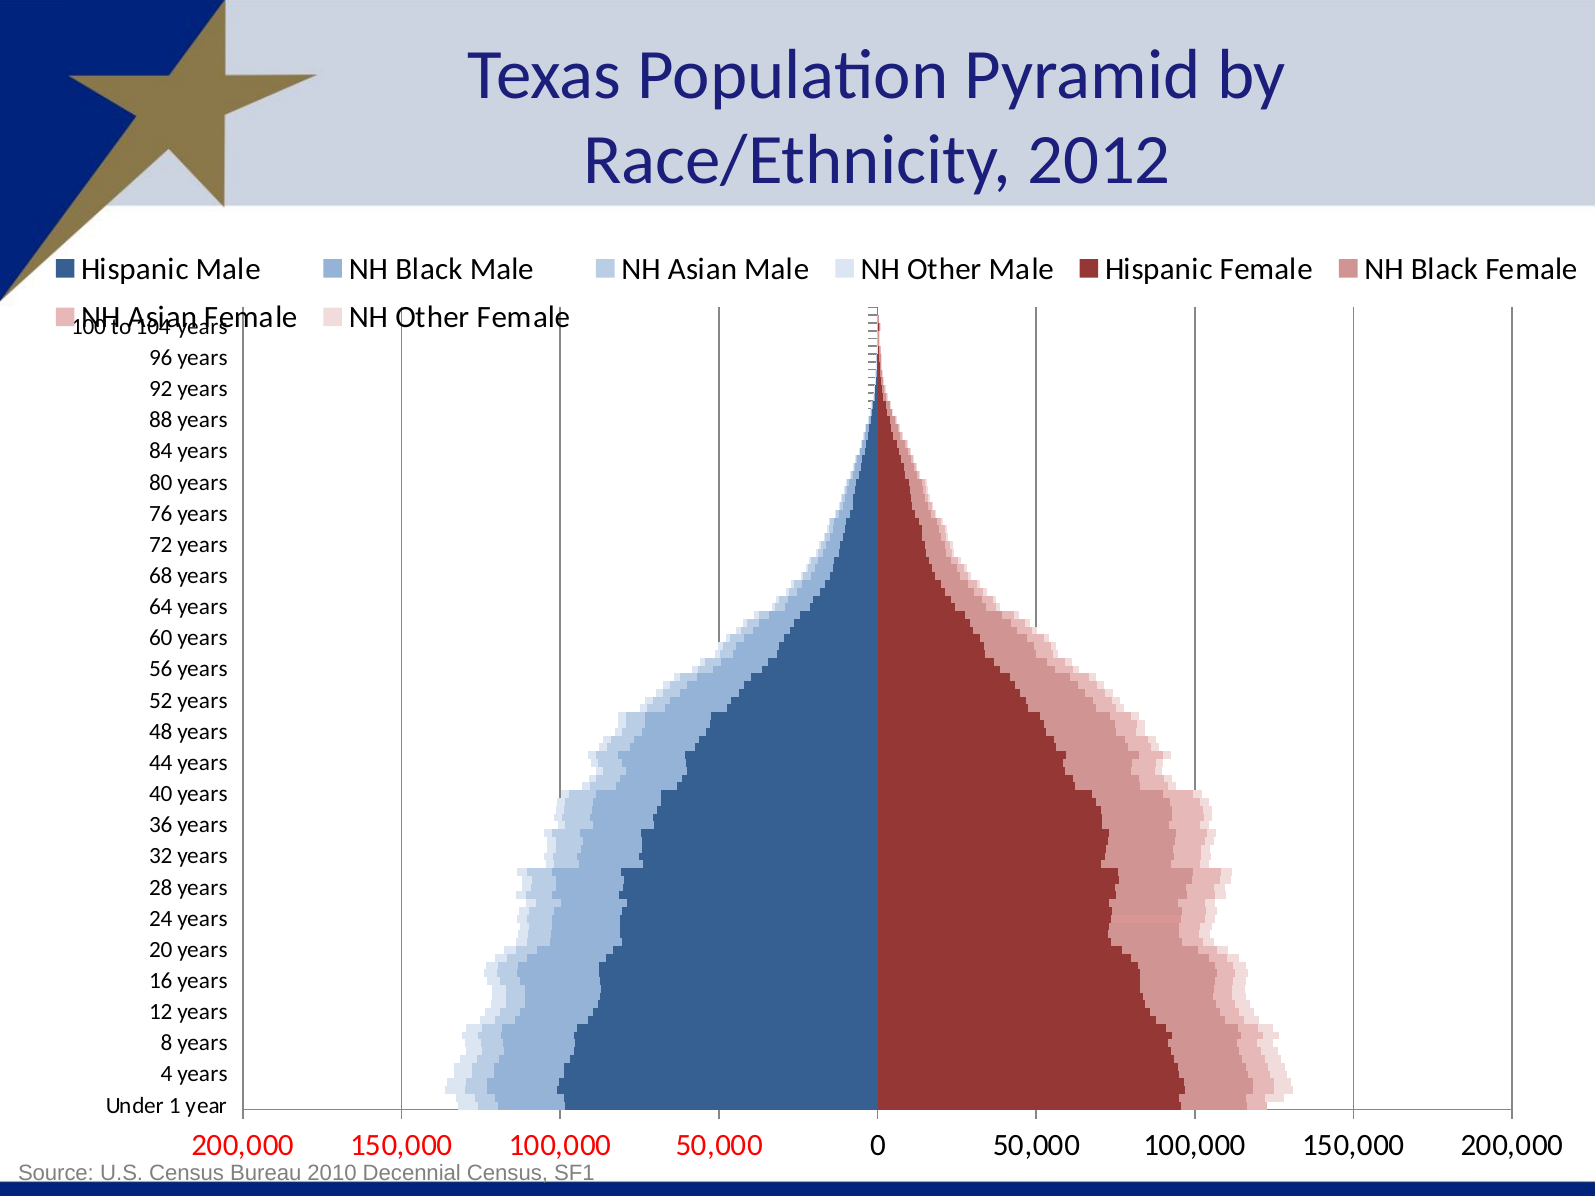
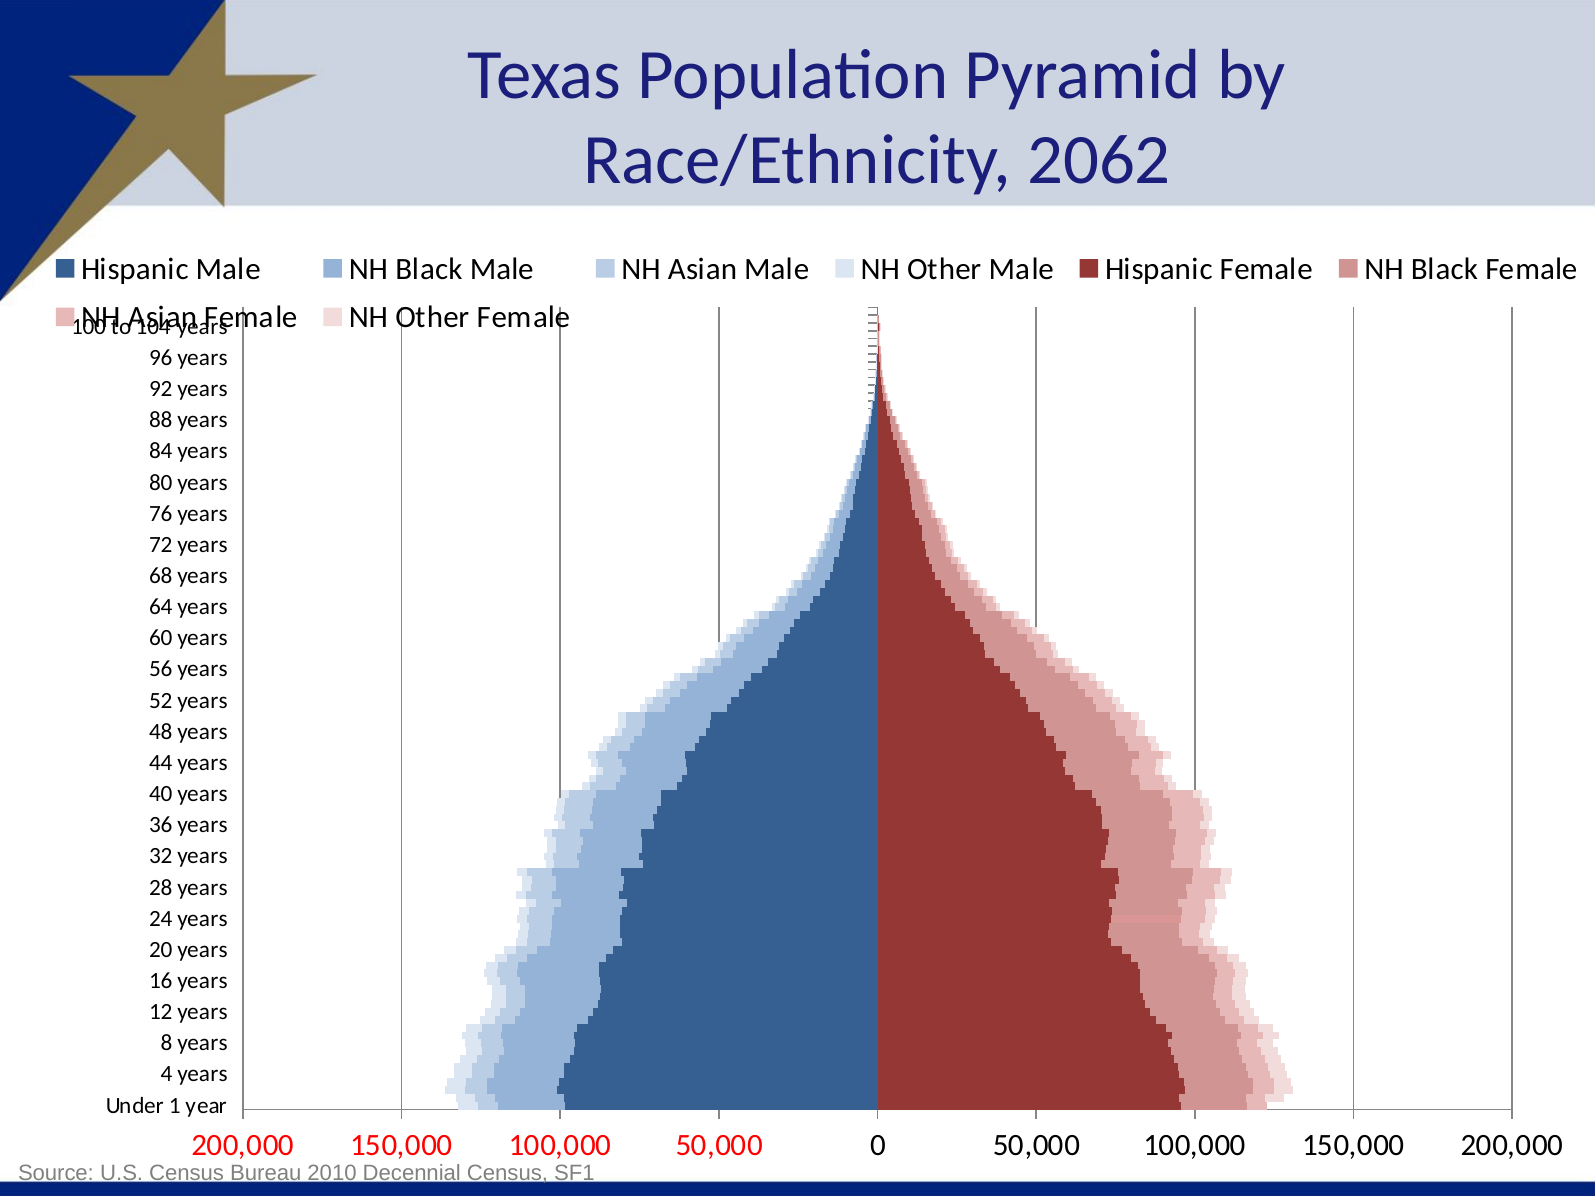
2012: 2012 -> 2062
